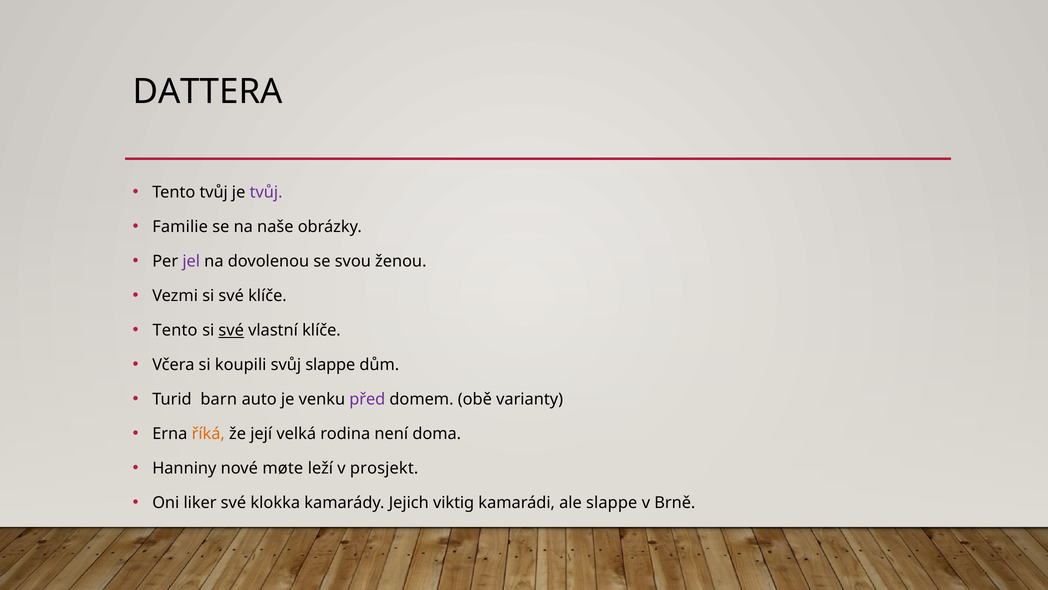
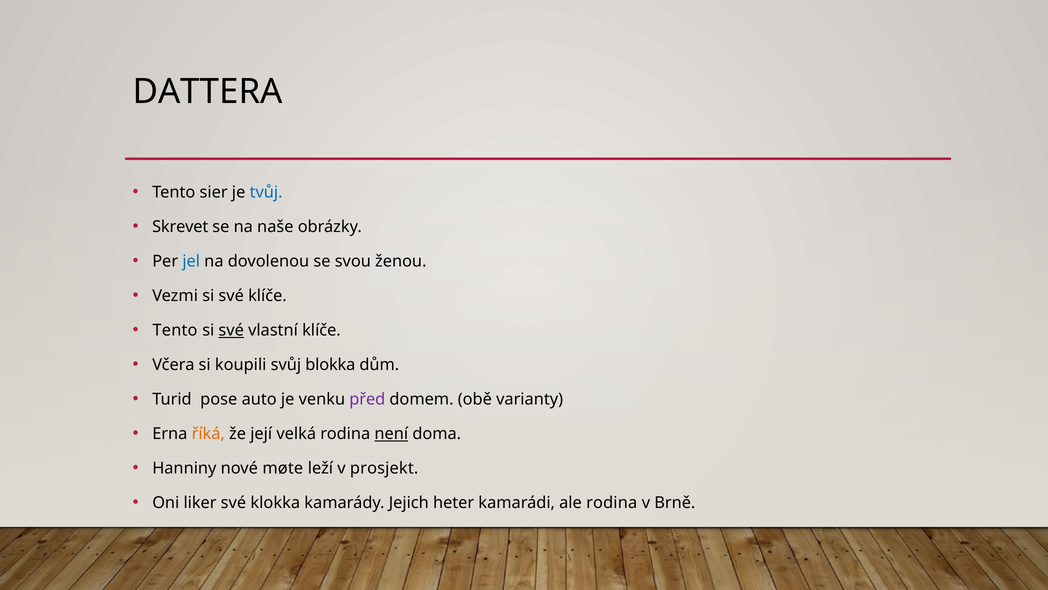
Tento tvůj: tvůj -> sier
tvůj at (266, 192) colour: purple -> blue
Familie: Familie -> Skrevet
jel colour: purple -> blue
svůj slappe: slappe -> blokka
barn: barn -> pose
není underline: none -> present
viktig: viktig -> heter
ale slappe: slappe -> rodina
